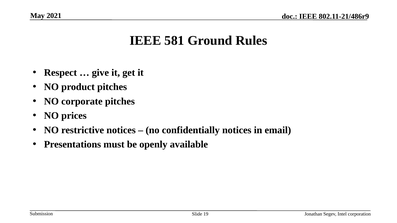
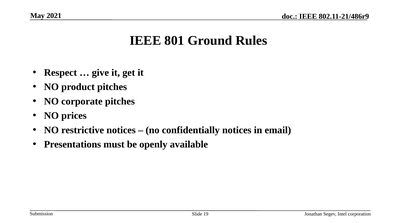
581: 581 -> 801
